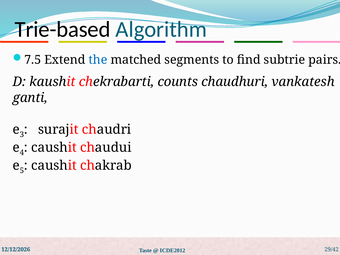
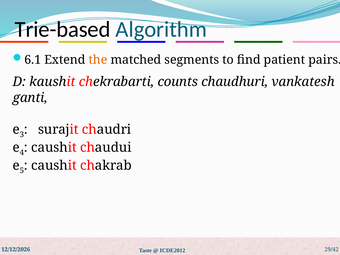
7.5: 7.5 -> 6.1
the colour: blue -> orange
subtrie: subtrie -> patient
